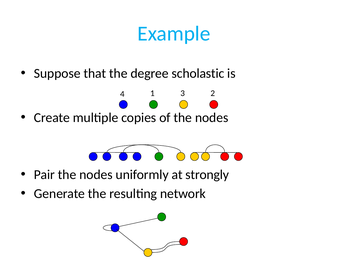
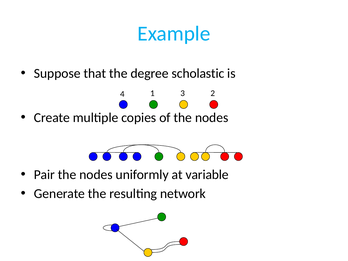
strongly: strongly -> variable
